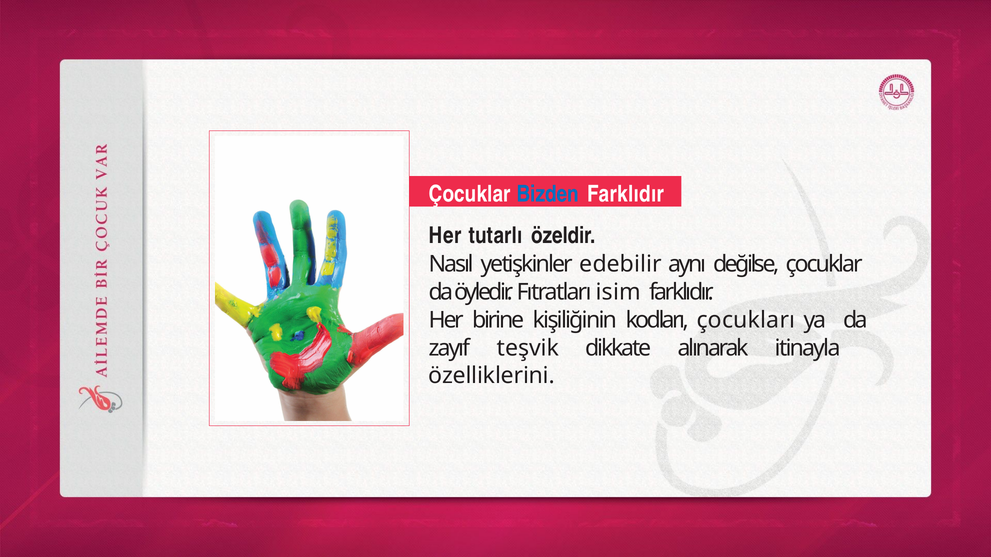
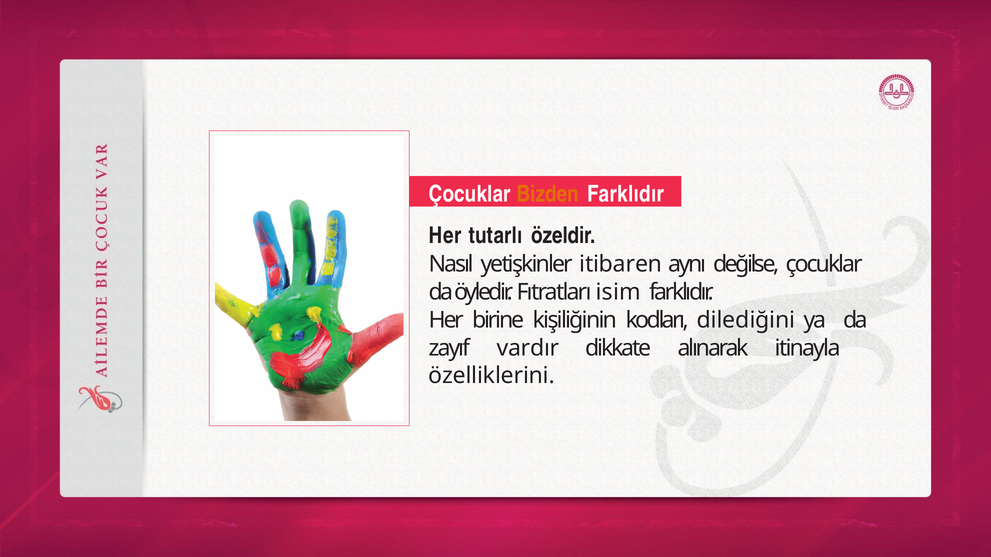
Bizden colour: blue -> orange
edebilir: edebilir -> itibaren
çocukları: çocukları -> dilediğini
teşvik: teşvik -> vardır
